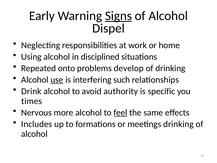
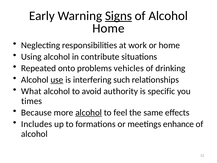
Dispel at (108, 28): Dispel -> Home
disciplined: disciplined -> contribute
develop: develop -> vehicles
Drink: Drink -> What
Nervous: Nervous -> Because
alcohol at (89, 112) underline: none -> present
feel underline: present -> none
meetings drinking: drinking -> enhance
